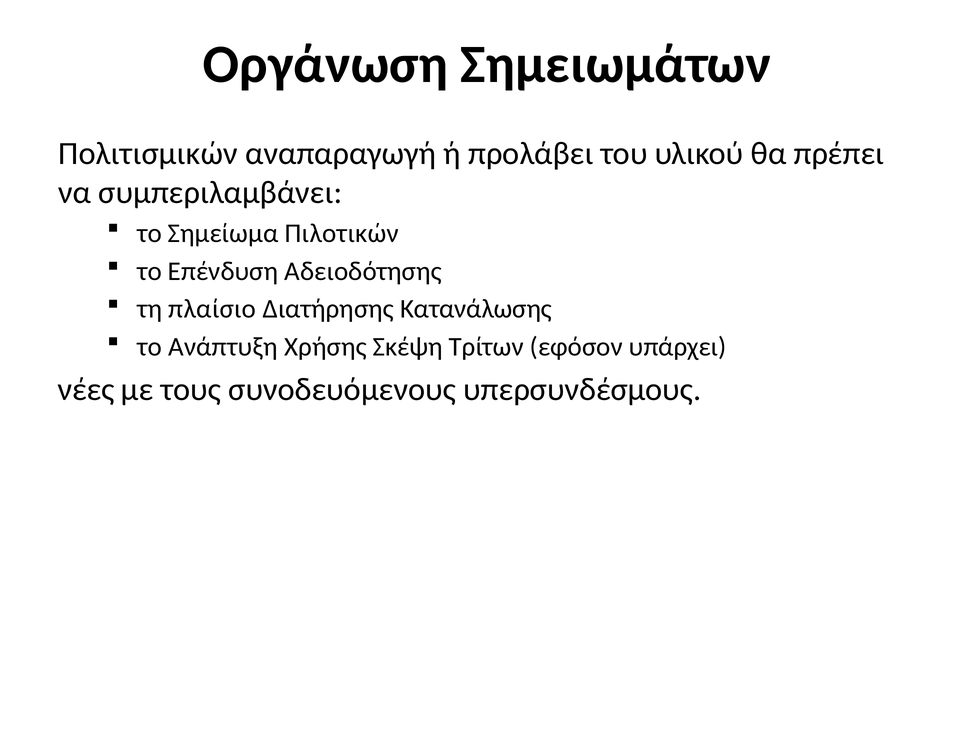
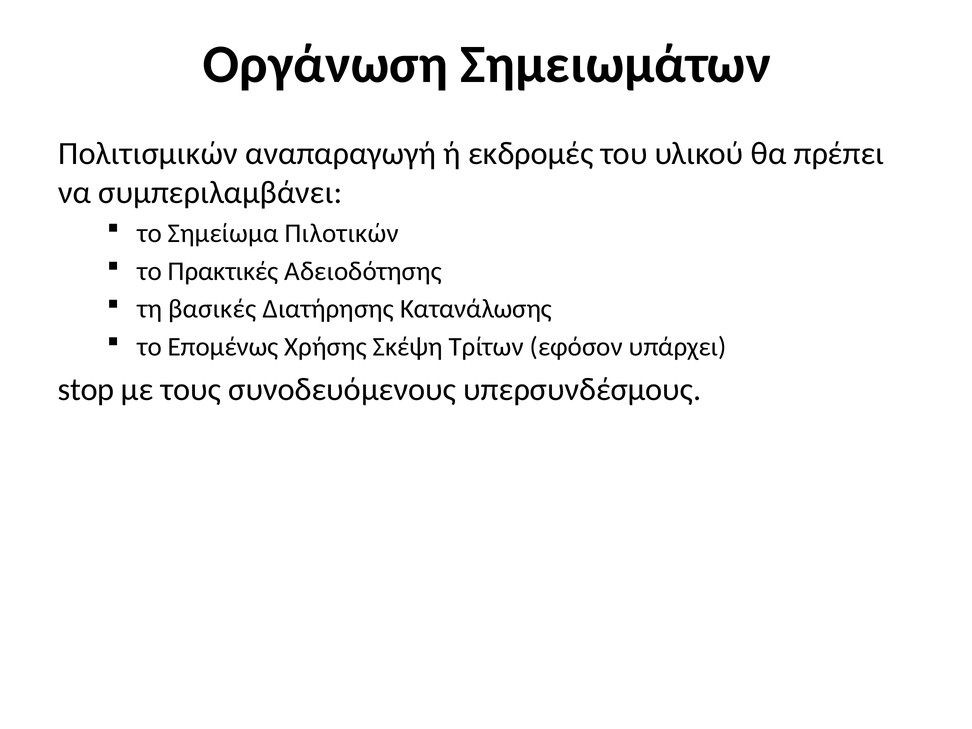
προλάβει: προλάβει -> εκδρομές
Επένδυση: Επένδυση -> Πρακτικές
πλαίσιο: πλαίσιο -> βασικές
Ανάπτυξη: Ανάπτυξη -> Επομένως
νέες: νέες -> stop
